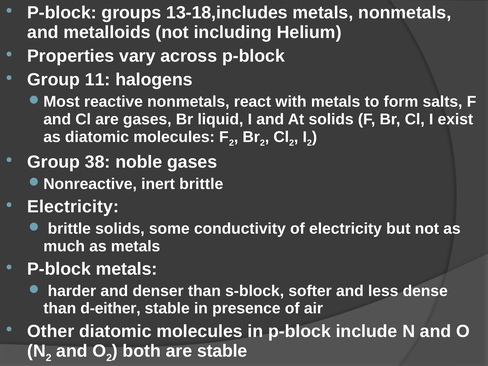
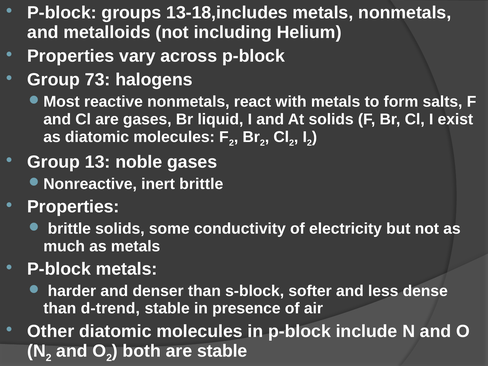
11: 11 -> 73
38: 38 -> 13
Electricity at (73, 207): Electricity -> Properties
d-either: d-either -> d-trend
